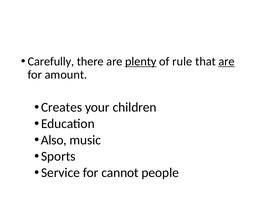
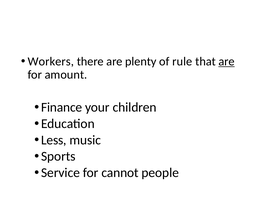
Carefully: Carefully -> Workers
plenty underline: present -> none
Creates: Creates -> Finance
Also: Also -> Less
